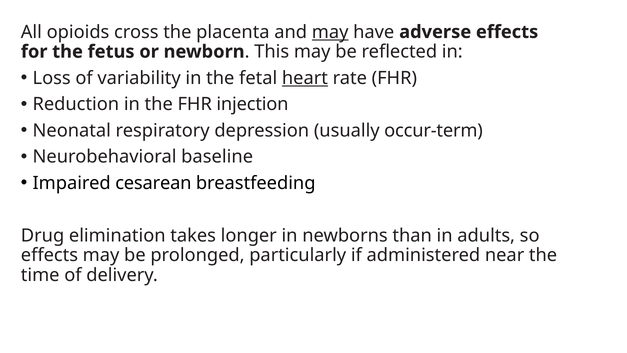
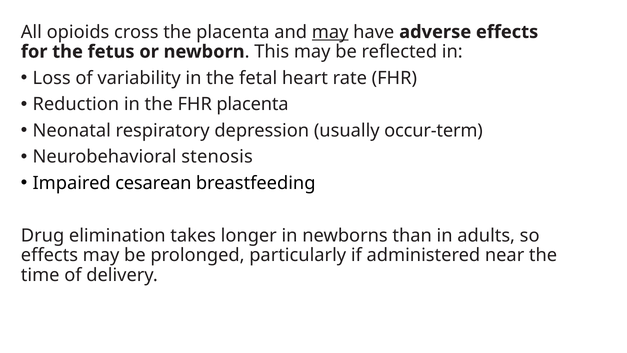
heart underline: present -> none
FHR injection: injection -> placenta
baseline: baseline -> stenosis
